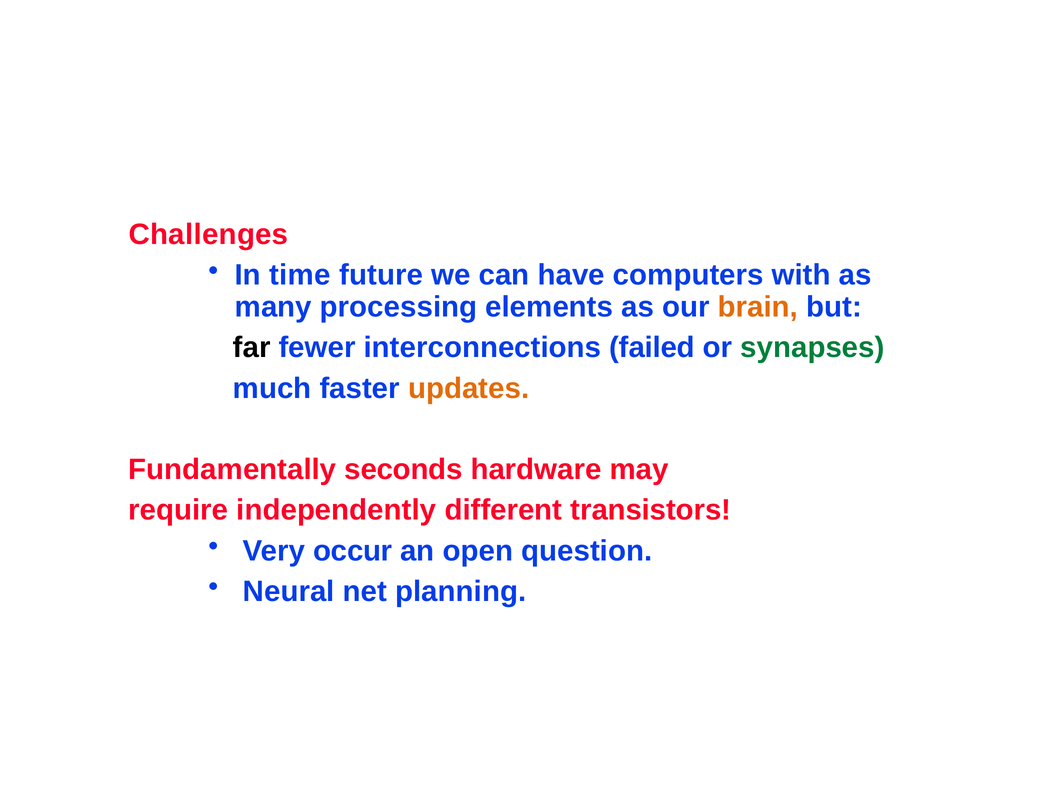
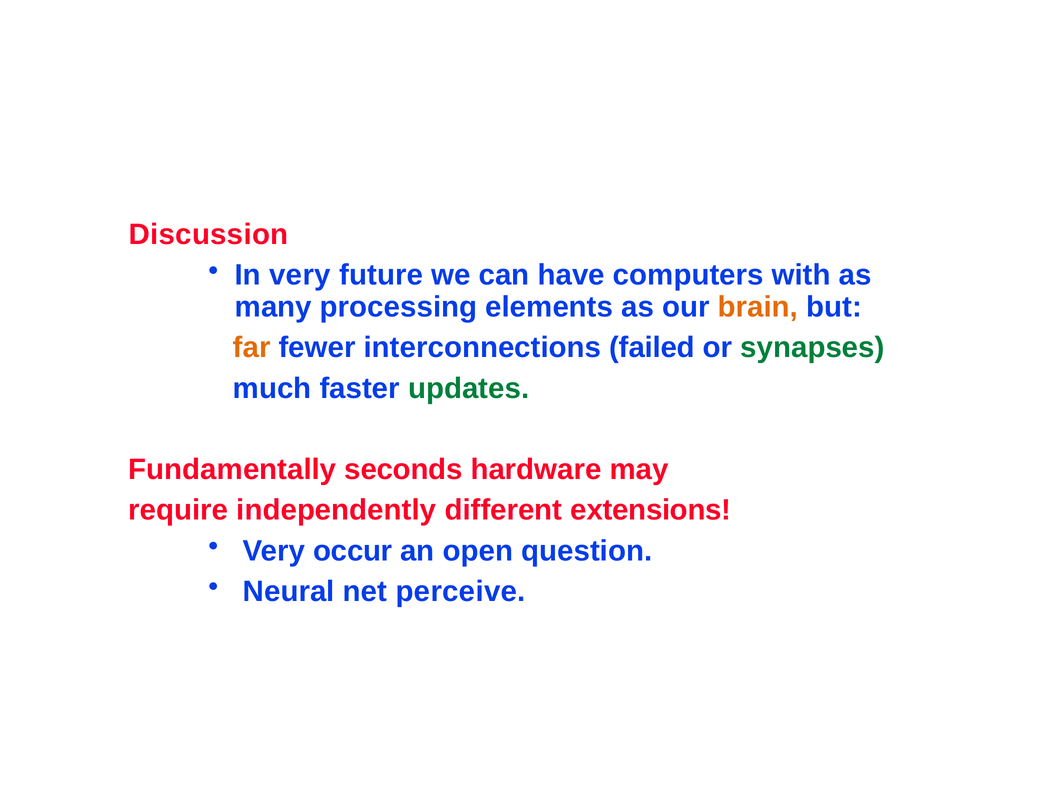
Challenges: Challenges -> Discussion
In time: time -> very
far colour: black -> orange
updates colour: orange -> green
transistors: transistors -> extensions
planning: planning -> perceive
